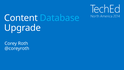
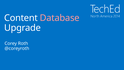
Database colour: light blue -> pink
